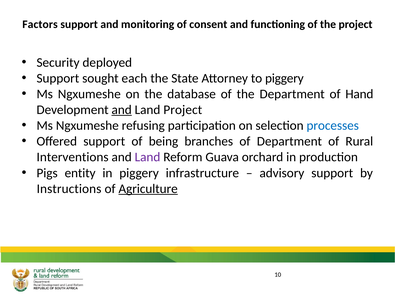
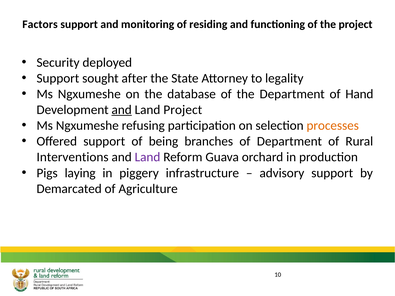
consent: consent -> residing
each: each -> after
to piggery: piggery -> legality
processes colour: blue -> orange
entity: entity -> laying
Instructions: Instructions -> Demarcated
Agriculture underline: present -> none
